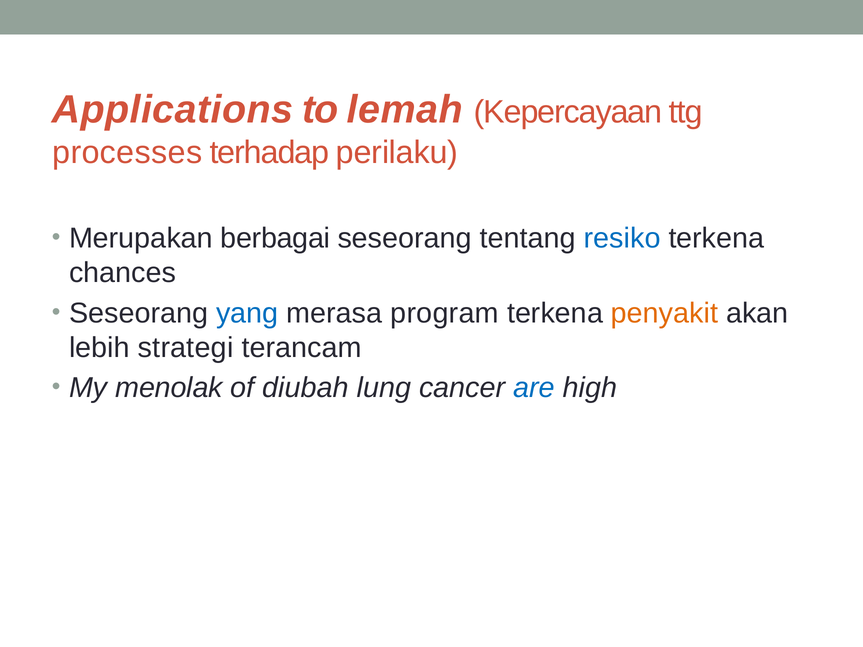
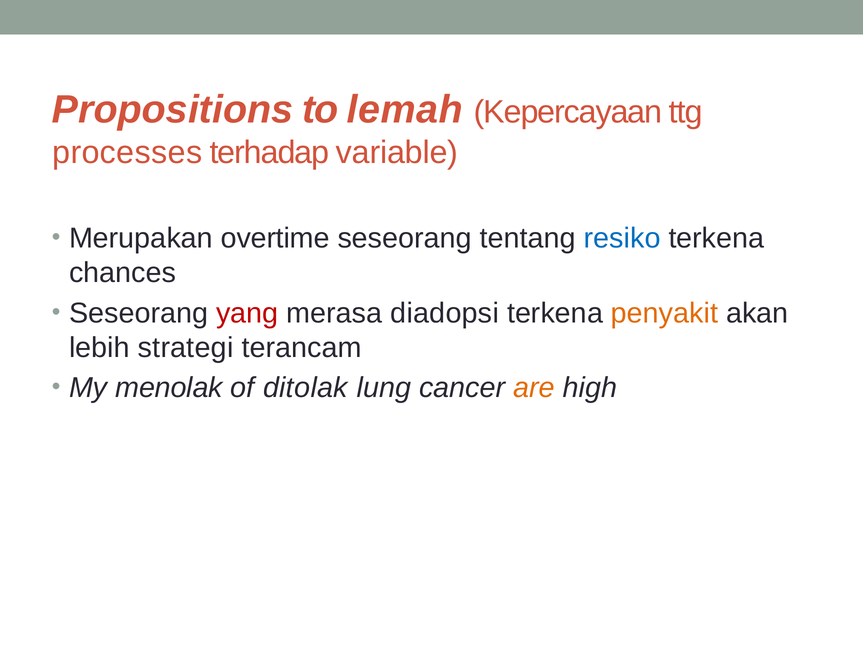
Applications: Applications -> Propositions
perilaku: perilaku -> variable
berbagai: berbagai -> overtime
yang colour: blue -> red
program: program -> diadopsi
diubah: diubah -> ditolak
are colour: blue -> orange
